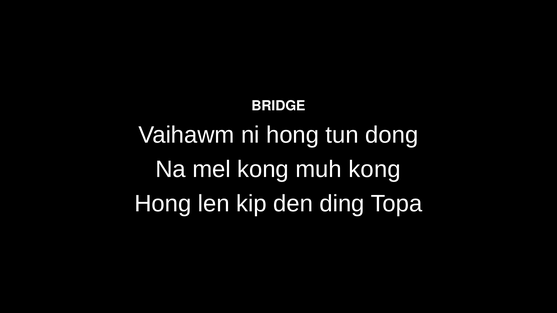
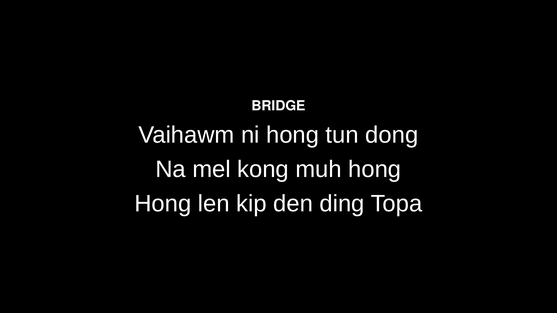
muh kong: kong -> hong
